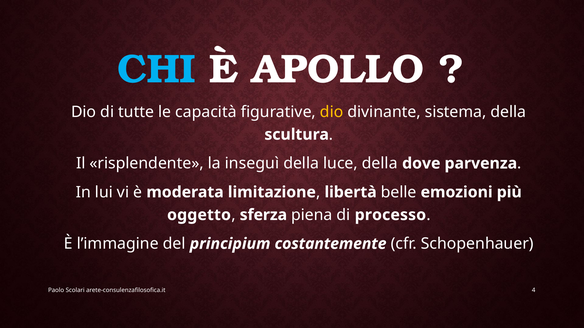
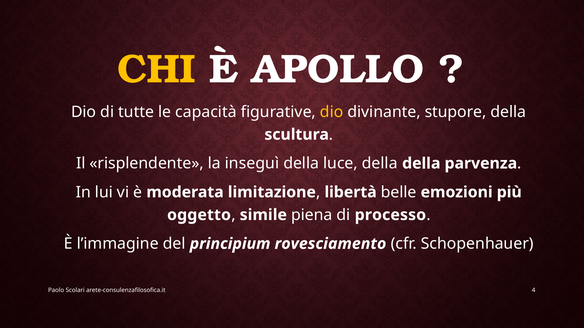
CHI colour: light blue -> yellow
sistema: sistema -> stupore
della dove: dove -> della
sferza: sferza -> simile
costantemente: costantemente -> rovesciamento
